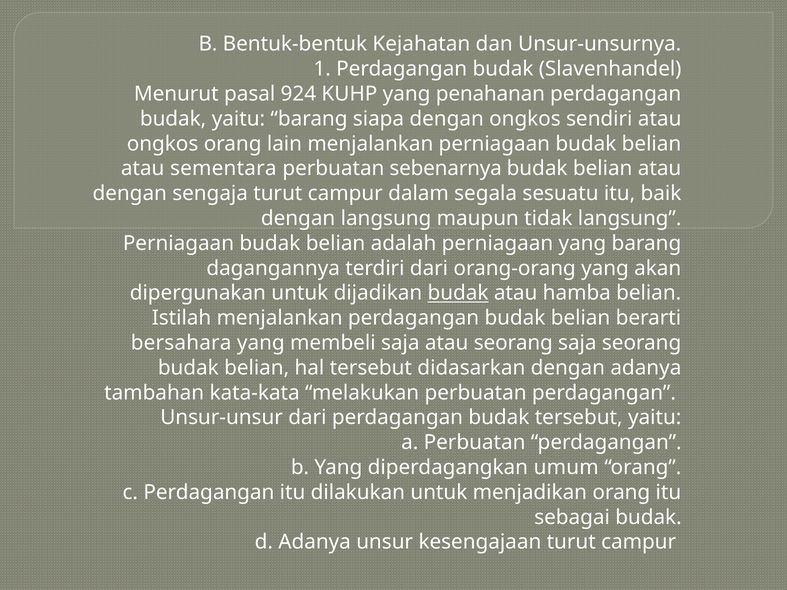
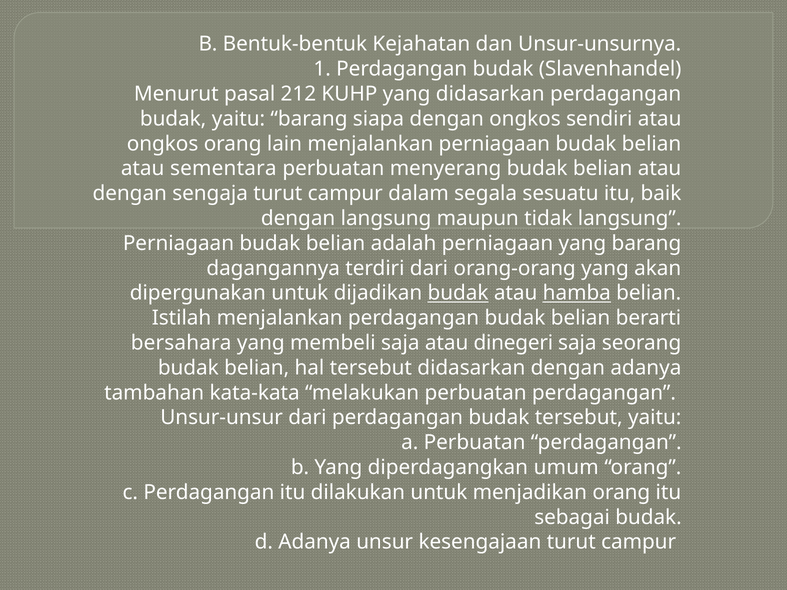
924: 924 -> 212
yang penahanan: penahanan -> didasarkan
sebenarnya: sebenarnya -> menyerang
hamba underline: none -> present
atau seorang: seorang -> dinegeri
